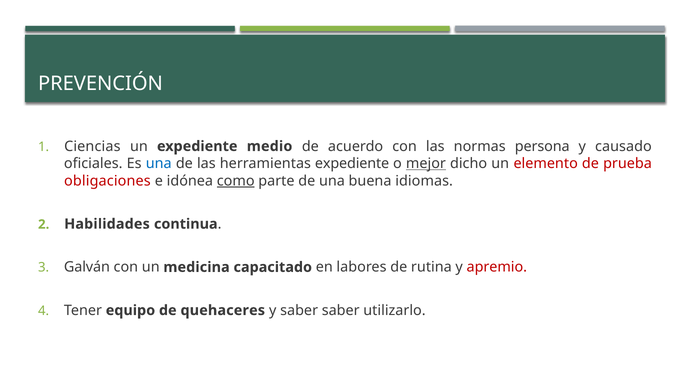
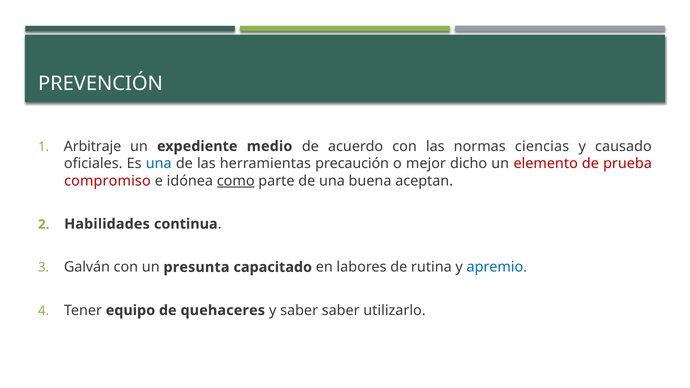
Ciencias: Ciencias -> Arbitraje
persona: persona -> ciencias
herramientas expediente: expediente -> precaución
mejor underline: present -> none
obligaciones: obligaciones -> compromiso
idiomas: idiomas -> aceptan
medicina: medicina -> presunta
apremio colour: red -> blue
